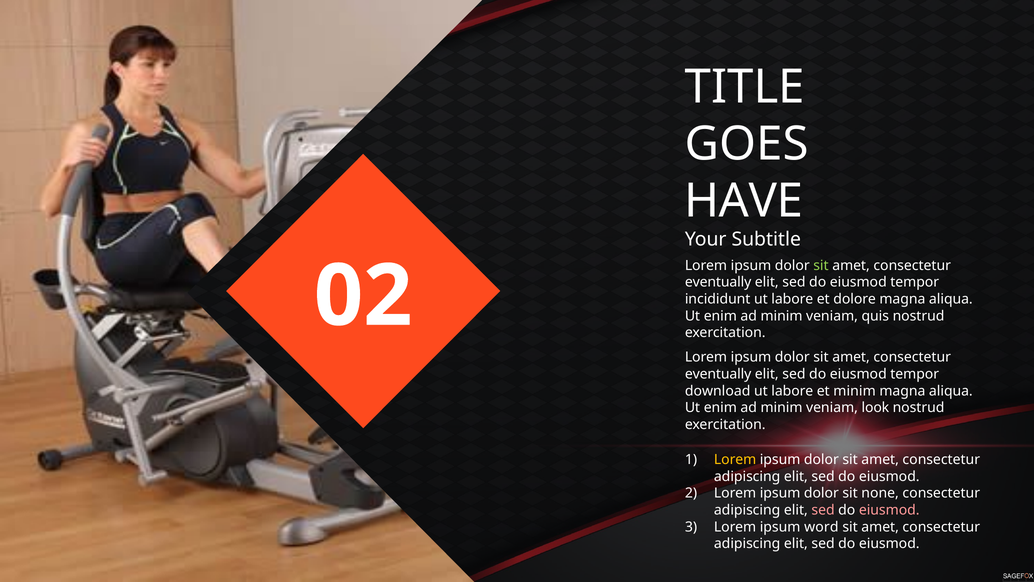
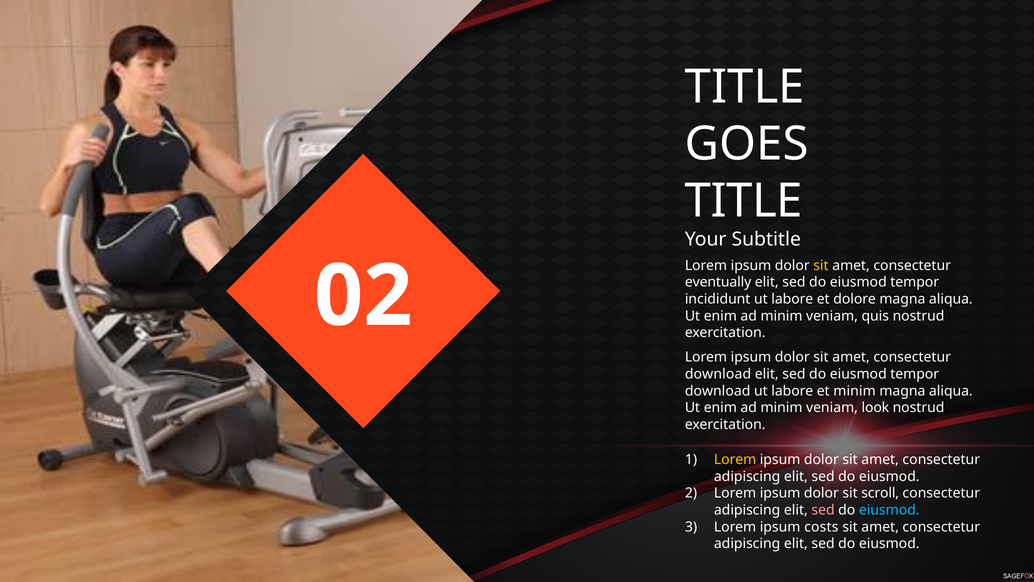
HAVE at (744, 201): HAVE -> TITLE
sit at (821, 265) colour: light green -> yellow
eventually at (718, 374): eventually -> download
none: none -> scroll
eiusmod at (889, 510) colour: pink -> light blue
word: word -> costs
